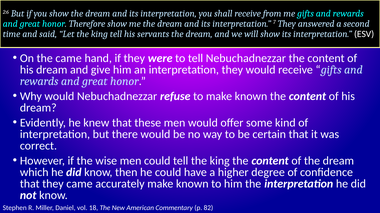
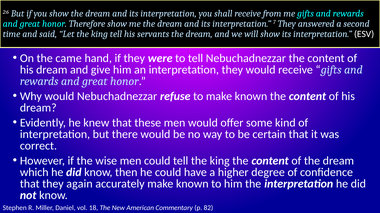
they came: came -> again
